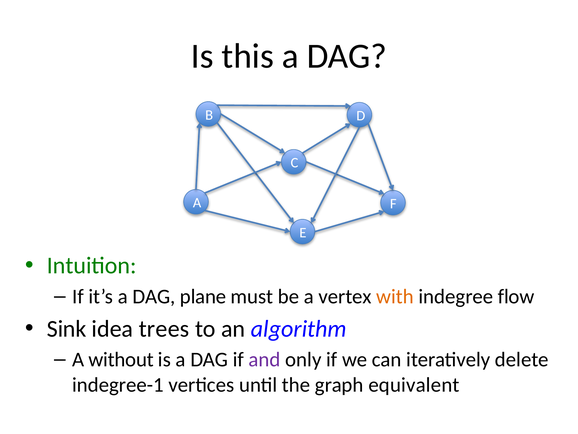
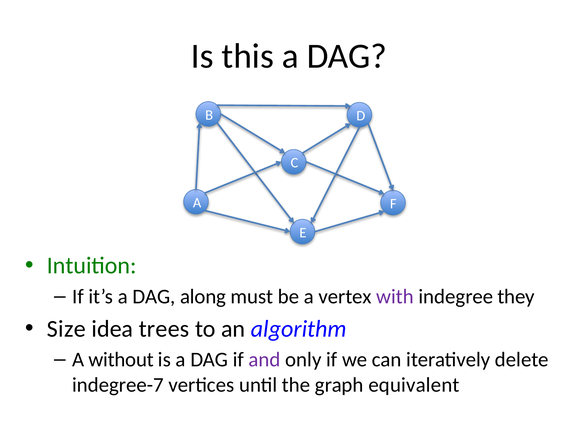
plane: plane -> along
with colour: orange -> purple
flow: flow -> they
Sink: Sink -> Size
indegree-1: indegree-1 -> indegree-7
